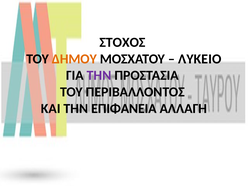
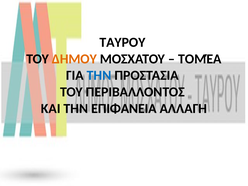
ΣΤΟΧΟΣ: ΣΤΟΧΟΣ -> ΤΑΥΡΟΥ
ΛΥΚΕΙΟ: ΛΥΚΕΙΟ -> ΤΟΜΈΑ
ΤΗΝ at (99, 75) colour: purple -> blue
